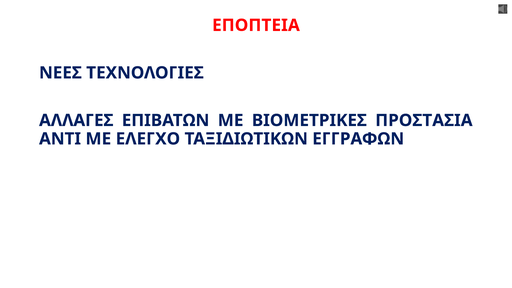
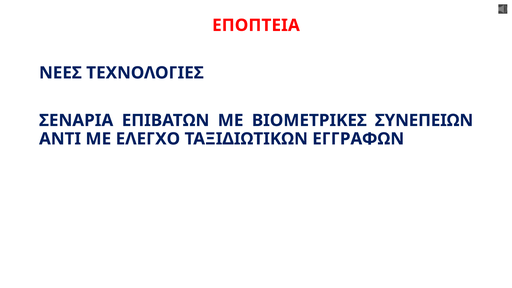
ΑΛΛΑΓΕΣ: ΑΛΛΑΓΕΣ -> ΣΕΝΑΡΙΑ
ΠΡΟΣΤΑΣΙΑ: ΠΡΟΣΤΑΣΙΑ -> ΣΥΝΕΠΕΙΩΝ
